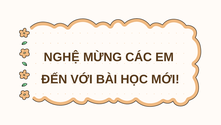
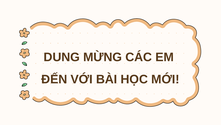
NGHỆ: NGHỆ -> DUNG
